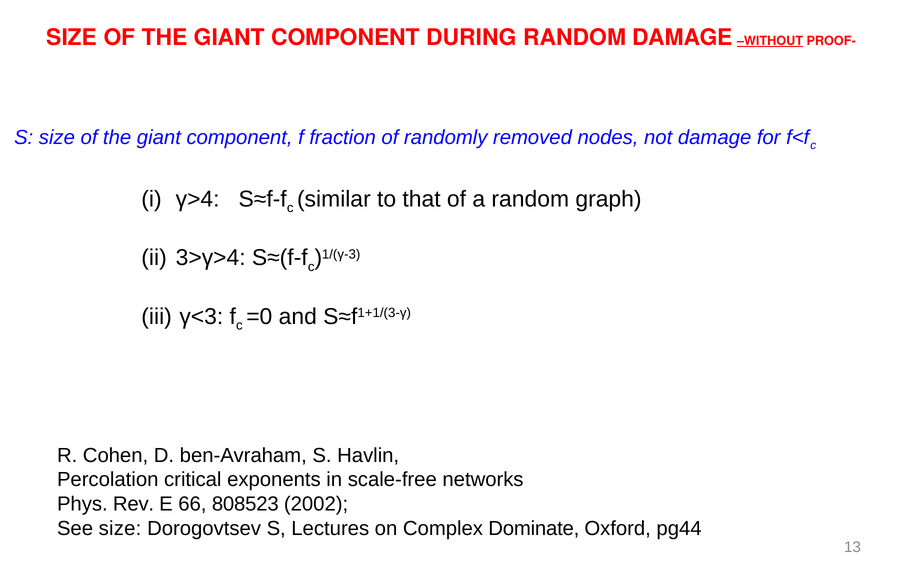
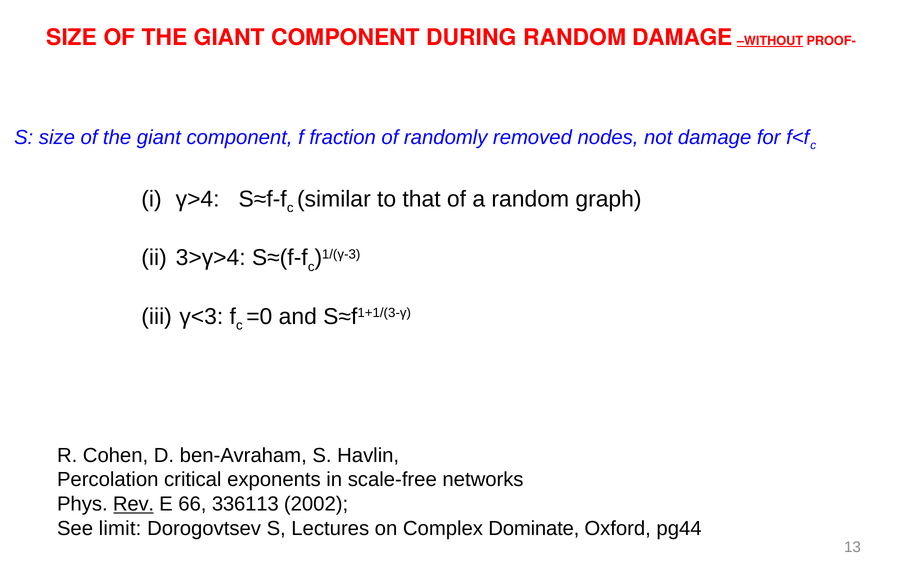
Rev underline: none -> present
808523: 808523 -> 336113
See size: size -> limit
